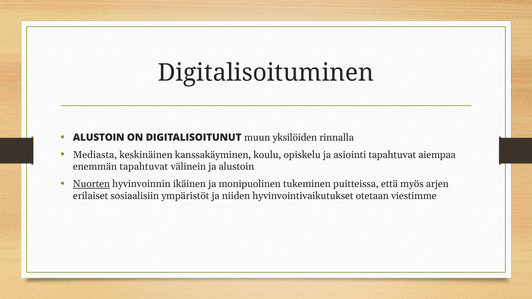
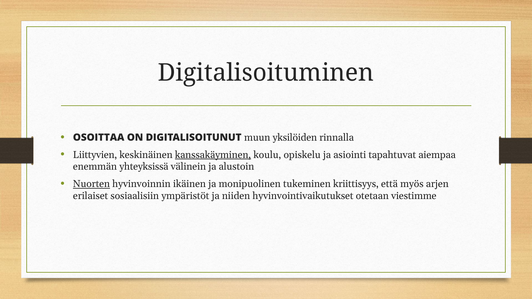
ALUSTOIN at (99, 138): ALUSTOIN -> OSOITTAA
Mediasta: Mediasta -> Liittyvien
kanssakäyminen underline: none -> present
enemmän tapahtuvat: tapahtuvat -> yhteyksissä
puitteissa: puitteissa -> kriittisyys
